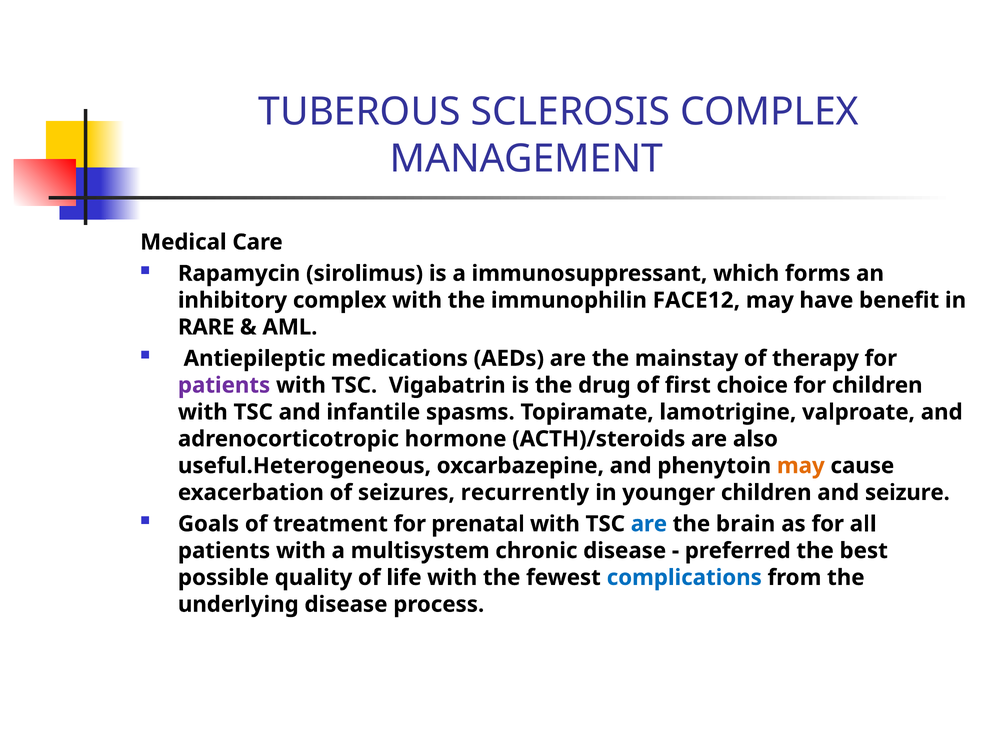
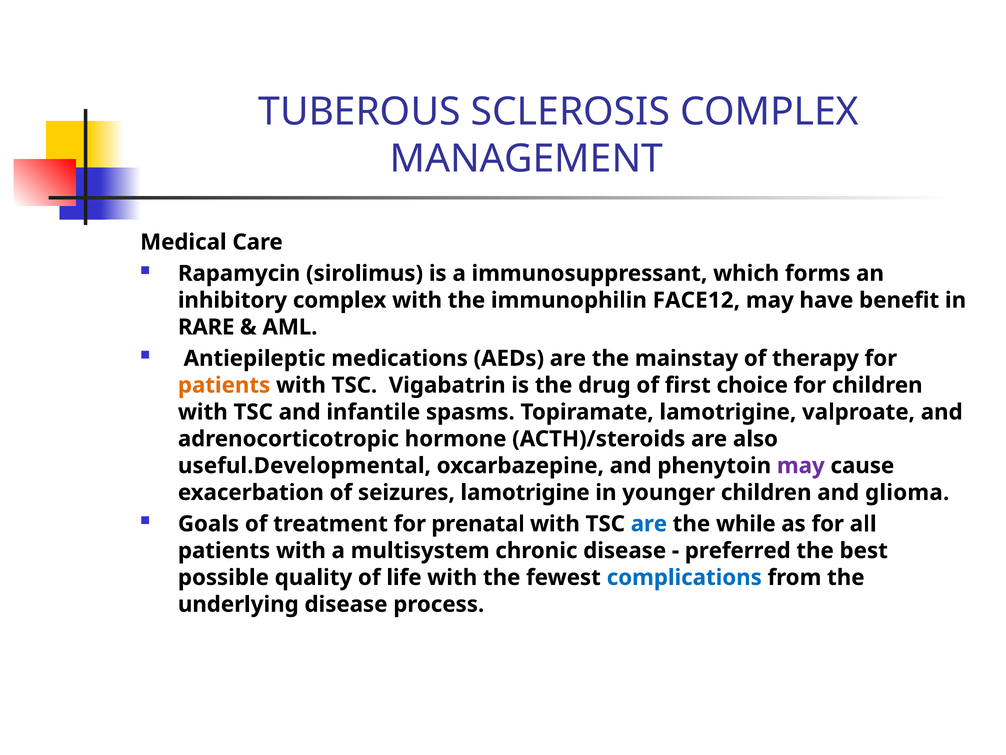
patients at (224, 385) colour: purple -> orange
useful.Heterogeneous: useful.Heterogeneous -> useful.Developmental
may at (801, 465) colour: orange -> purple
seizures recurrently: recurrently -> lamotrigine
seizure: seizure -> glioma
brain: brain -> while
